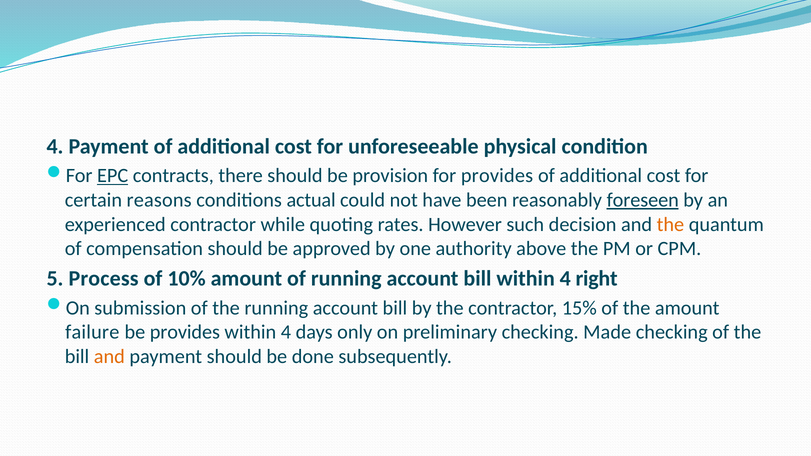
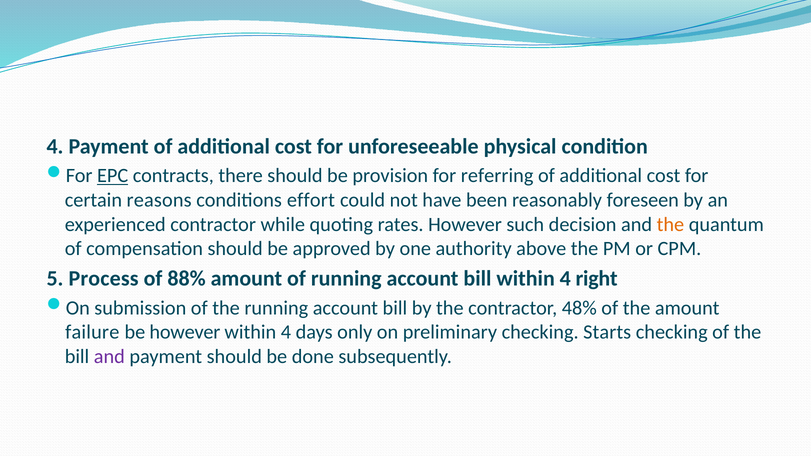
for provides: provides -> referring
actual: actual -> effort
foreseen underline: present -> none
10%: 10% -> 88%
15%: 15% -> 48%
be provides: provides -> however
Made: Made -> Starts
and at (109, 357) colour: orange -> purple
